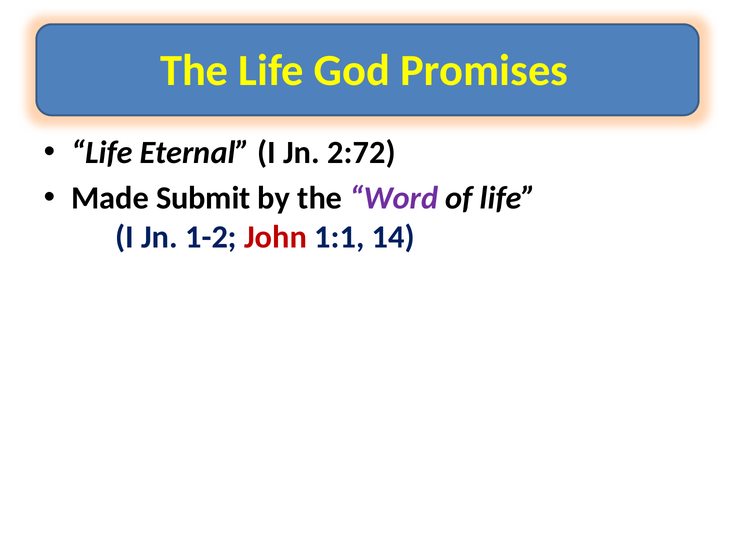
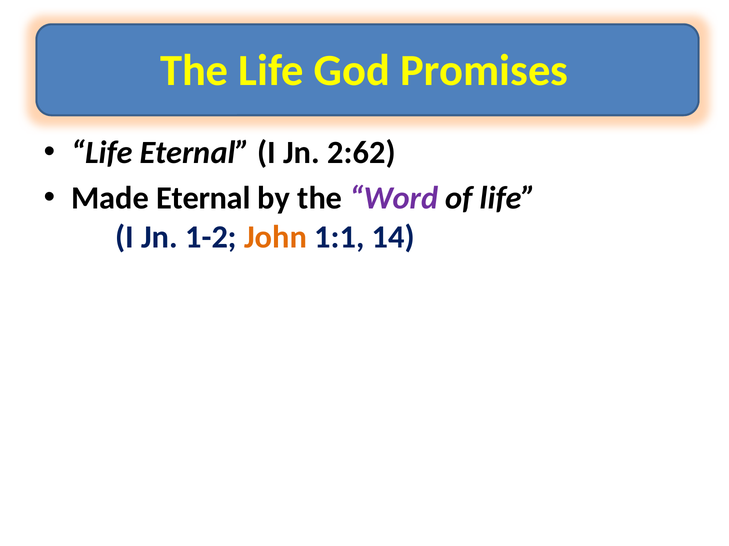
2:72: 2:72 -> 2:62
Made Submit: Submit -> Eternal
John colour: red -> orange
